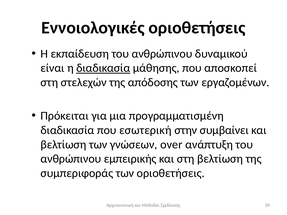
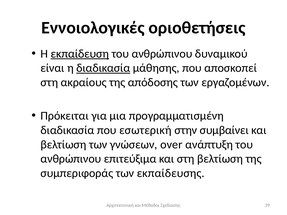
εκπαίδευση underline: none -> present
στελεχών: στελεχών -> ακραίους
εμπειρικής: εμπειρικής -> επιτεύξιμα
των οριοθετήσεις: οριοθετήσεις -> εκπαίδευσης
